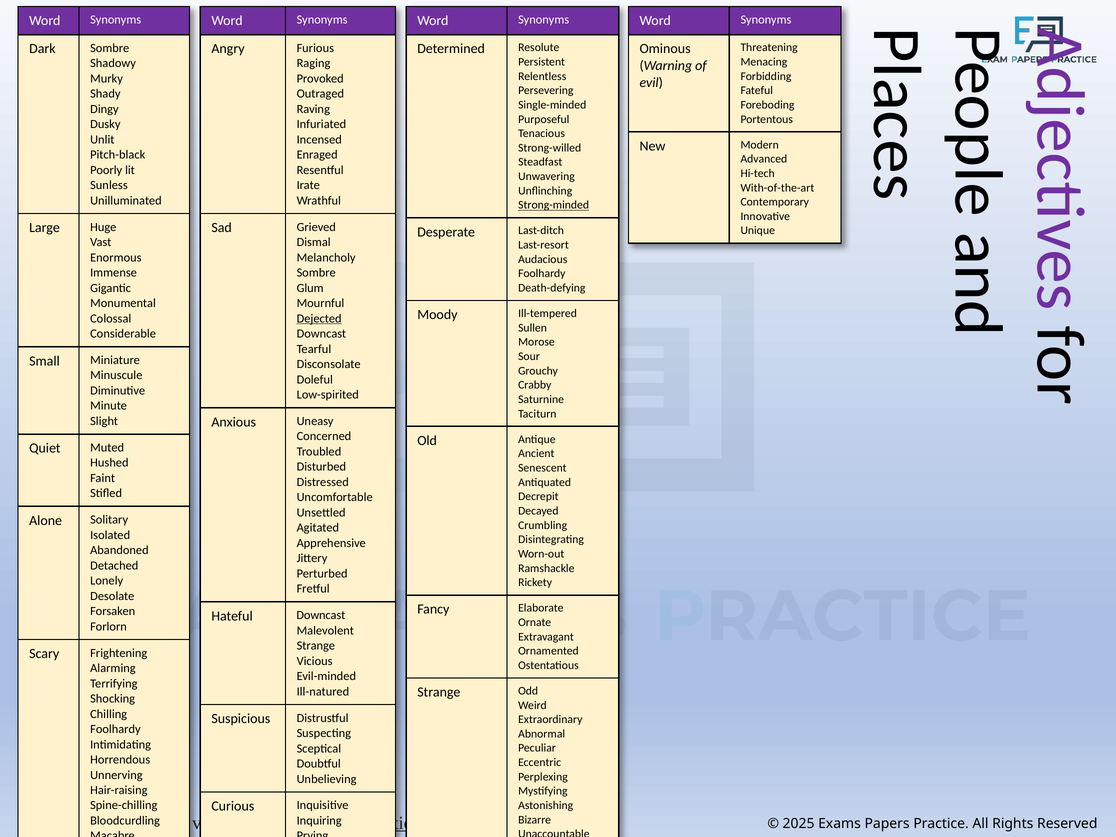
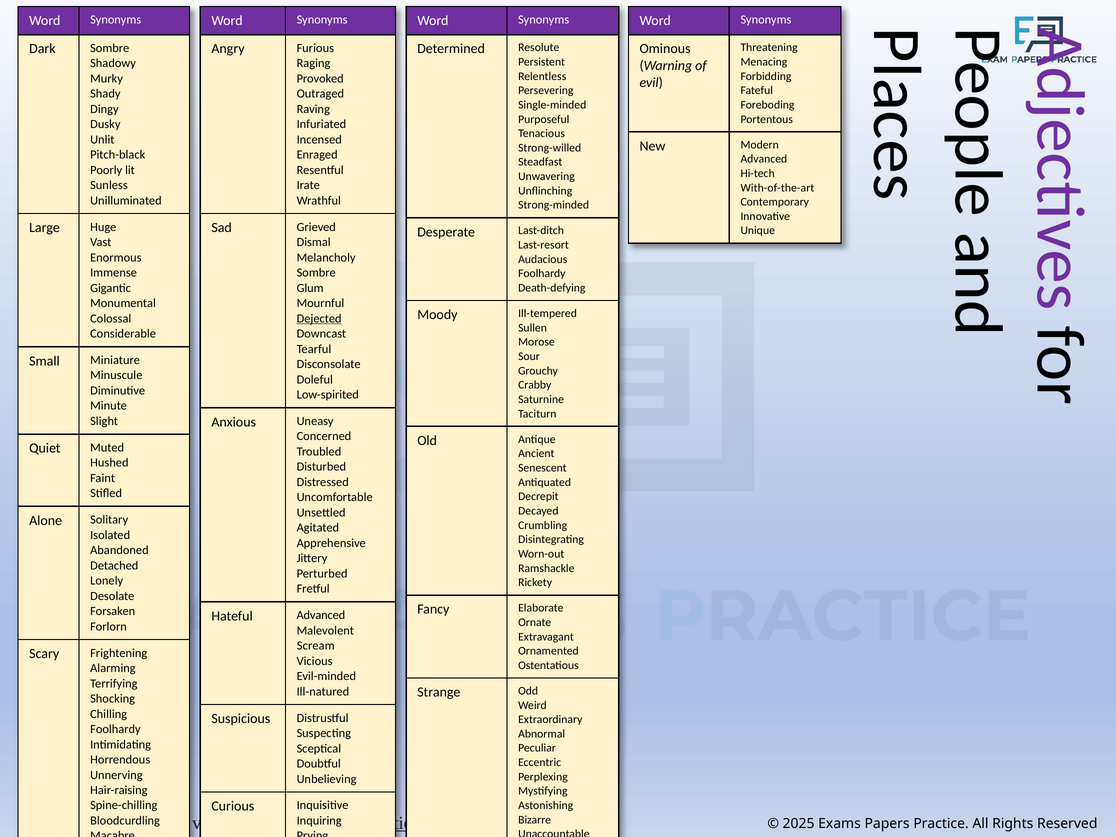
Strong-minded underline: present -> none
Hateful Downcast: Downcast -> Advanced
Strange at (316, 646): Strange -> Scream
